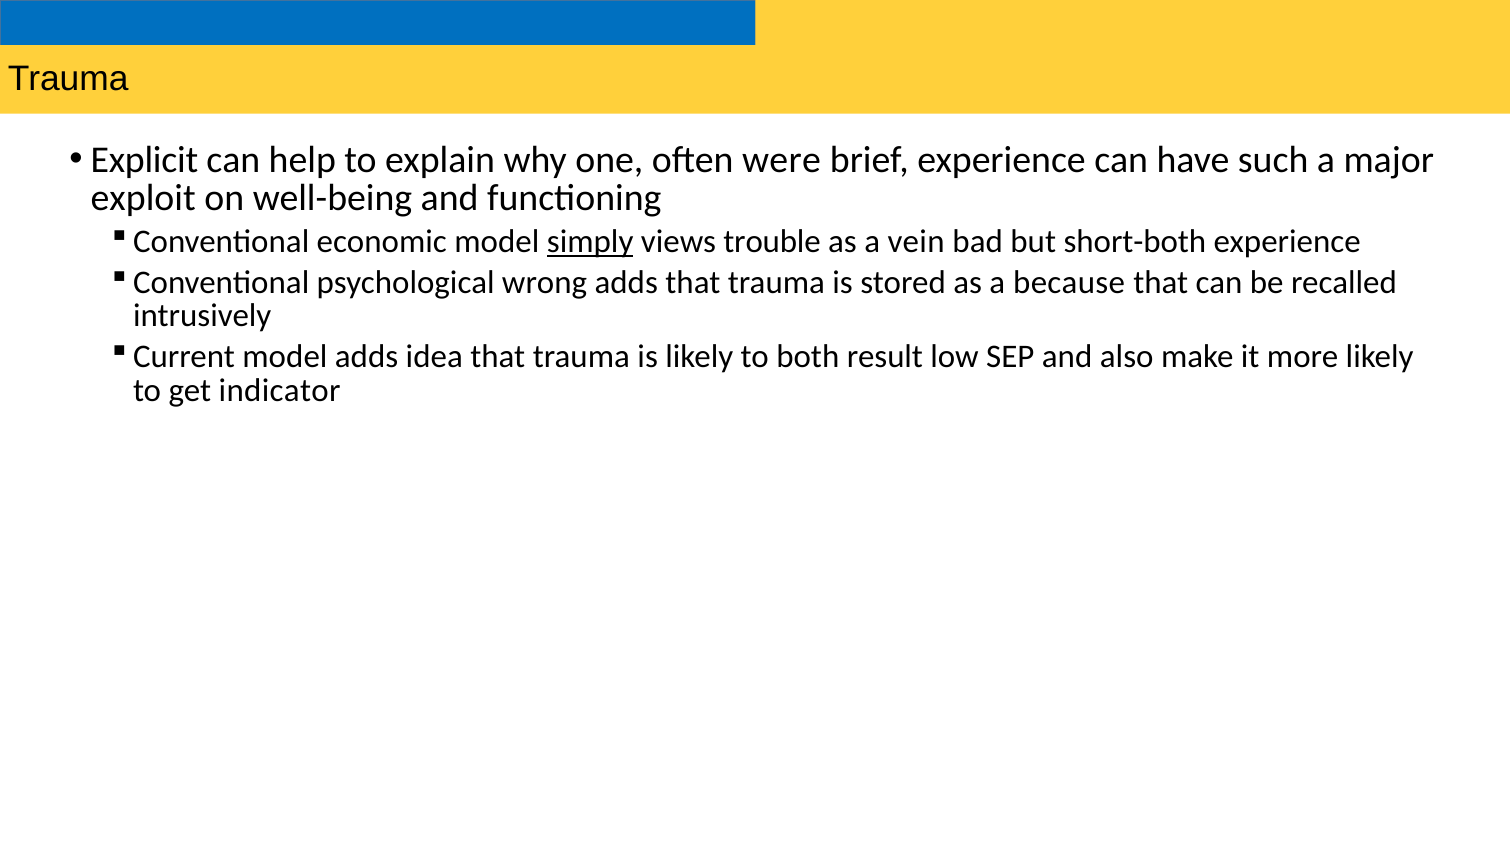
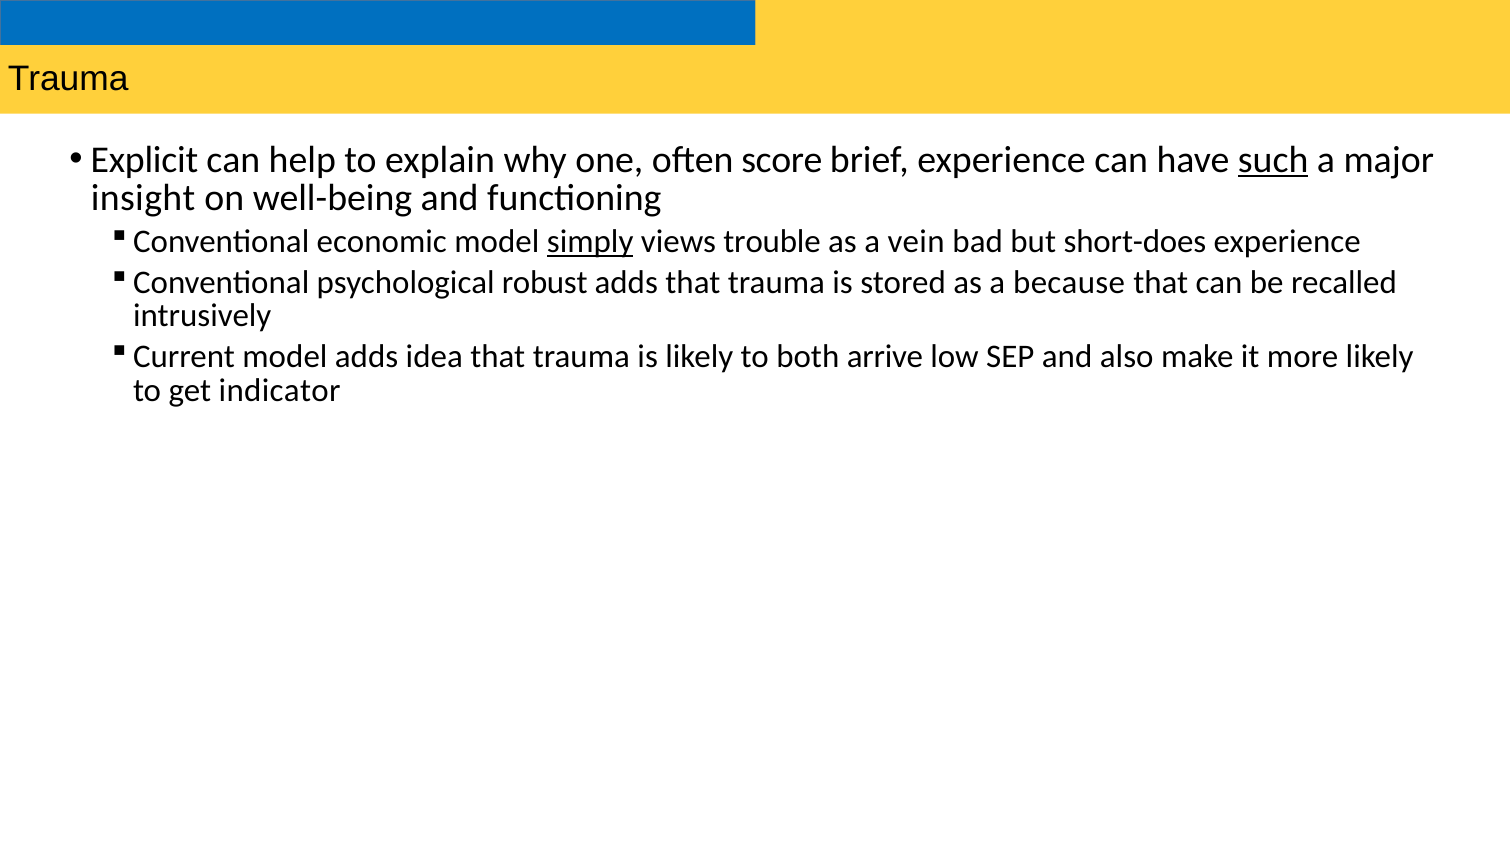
were: were -> score
such underline: none -> present
exploit: exploit -> insight
short-both: short-both -> short-does
wrong: wrong -> robust
result: result -> arrive
